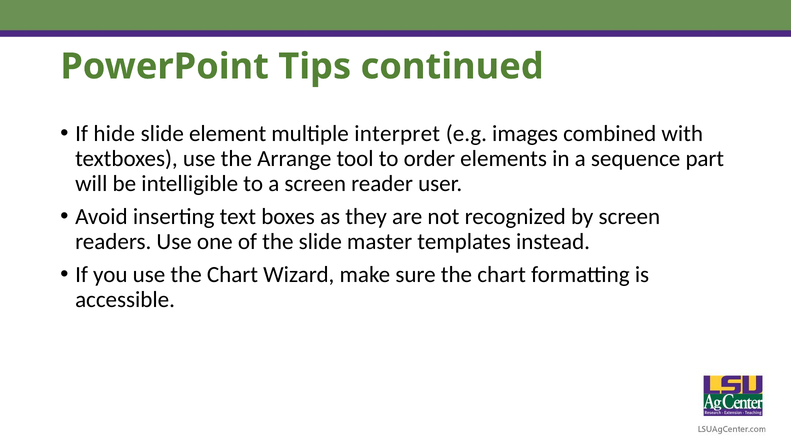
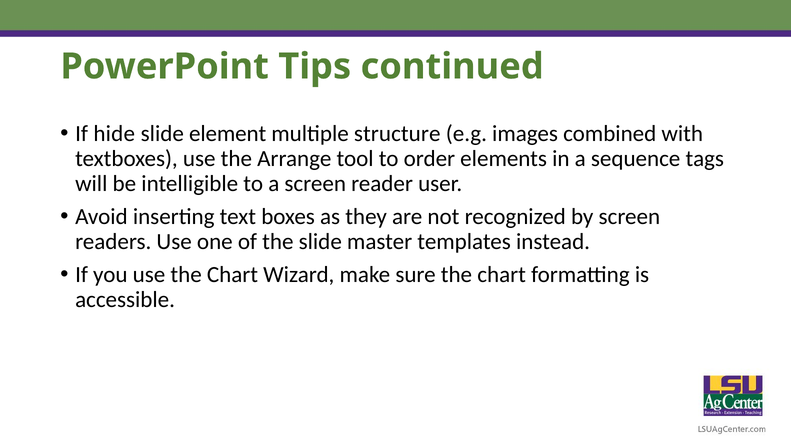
interpret: interpret -> structure
part: part -> tags
